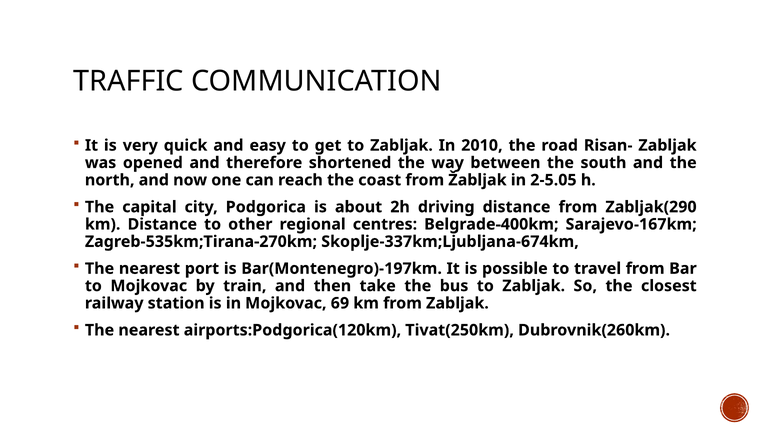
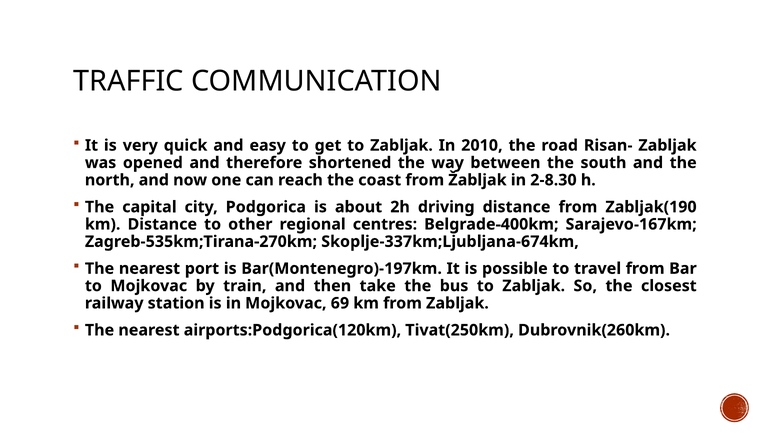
2-5.05: 2-5.05 -> 2-8.30
Zabljak(290: Zabljak(290 -> Zabljak(190
